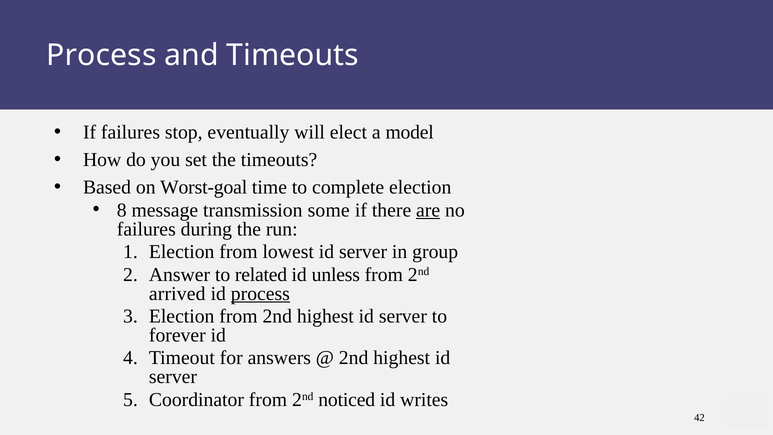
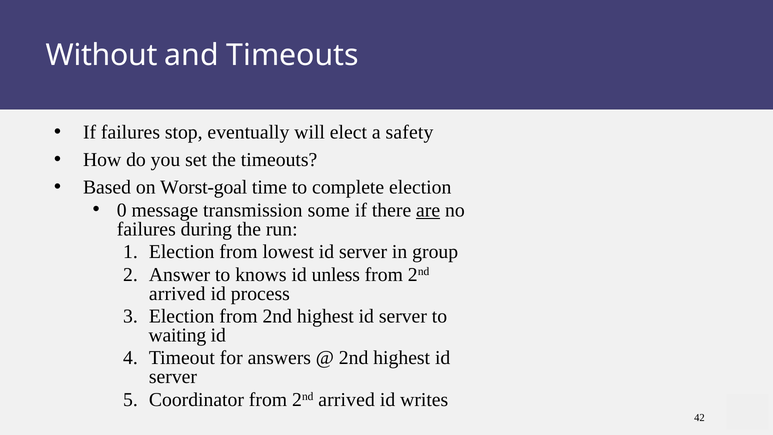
Process at (101, 55): Process -> Without
model: model -> safety
8: 8 -> 0
related: related -> knows
process at (260, 294) underline: present -> none
forever: forever -> waiting
Coordinator from 2nd noticed: noticed -> arrived
